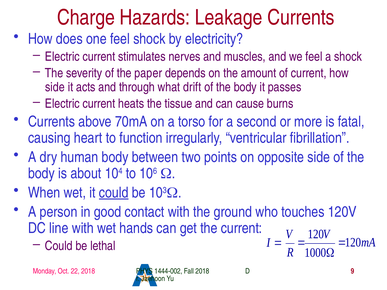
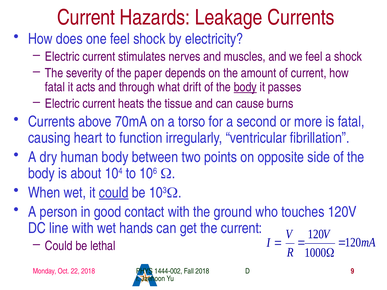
Charge at (86, 18): Charge -> Current
side at (55, 87): side -> fatal
body at (245, 87) underline: none -> present
